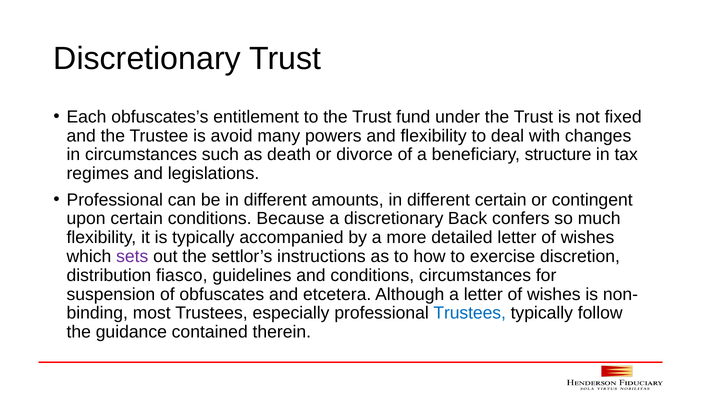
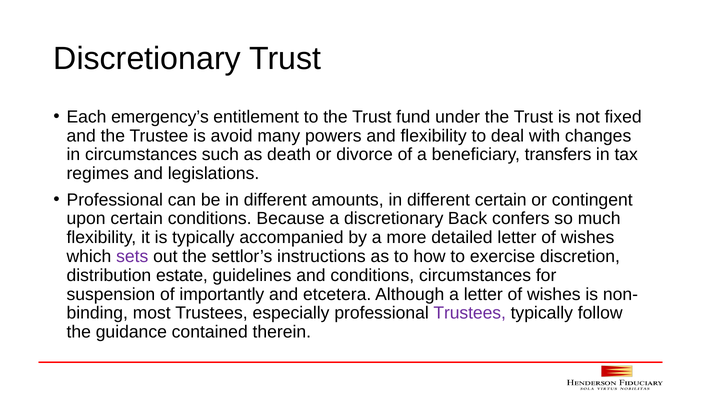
obfuscates’s: obfuscates’s -> emergency’s
structure: structure -> transfers
fiasco: fiasco -> estate
obfuscates: obfuscates -> importantly
Trustees at (470, 313) colour: blue -> purple
